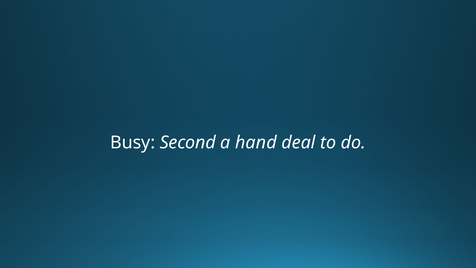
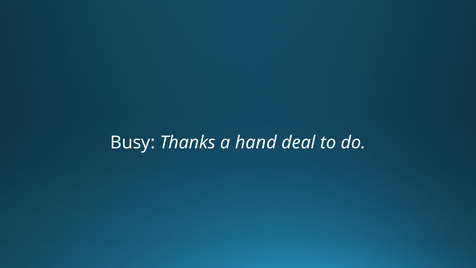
Second: Second -> Thanks
